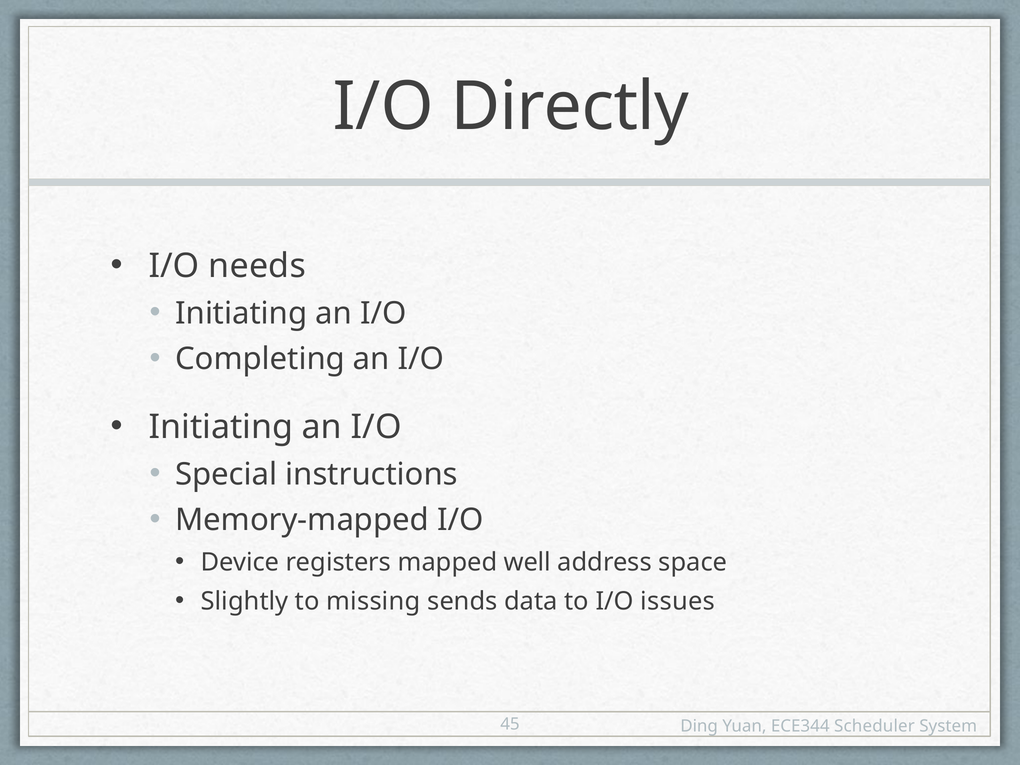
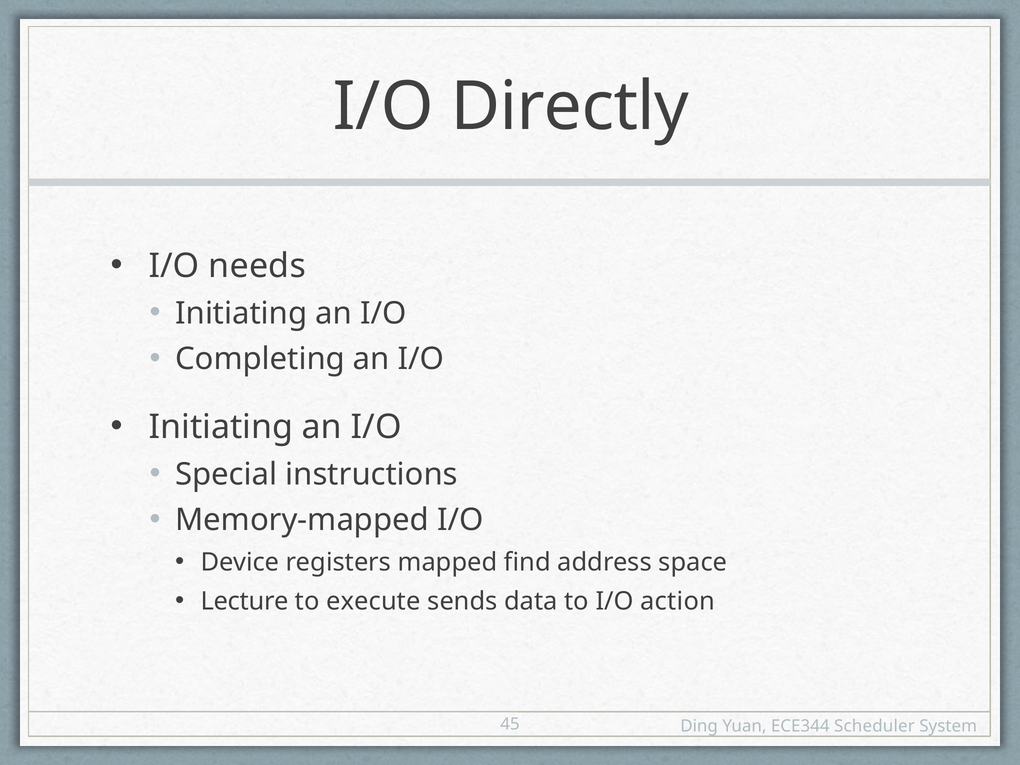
well: well -> find
Slightly: Slightly -> Lecture
missing: missing -> execute
issues: issues -> action
